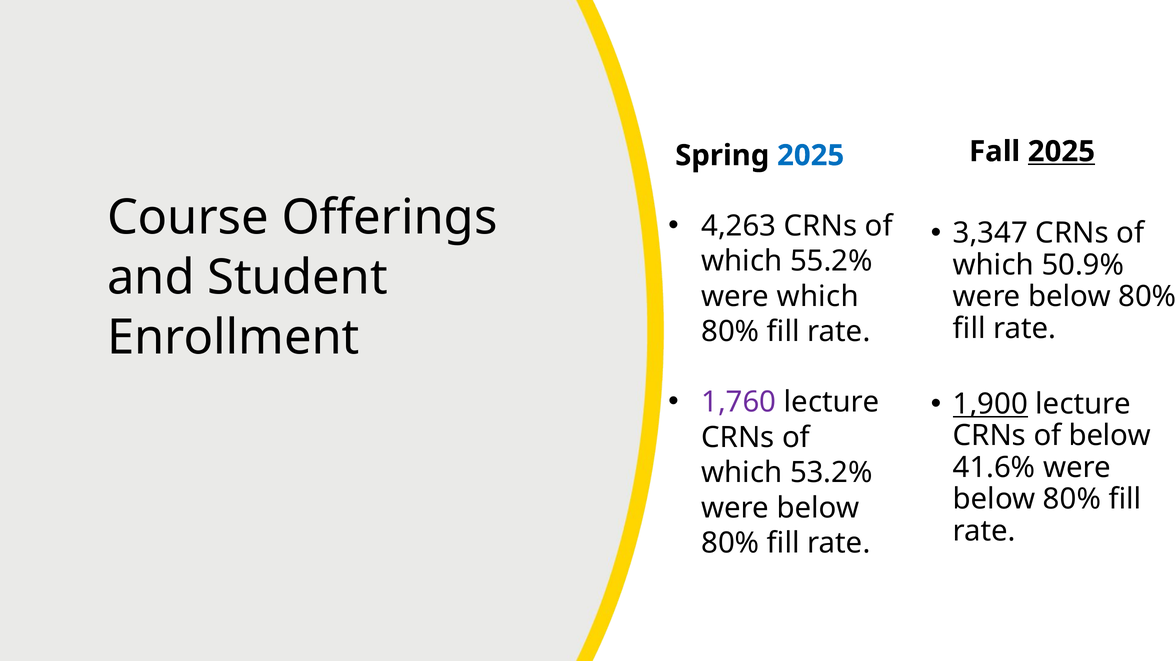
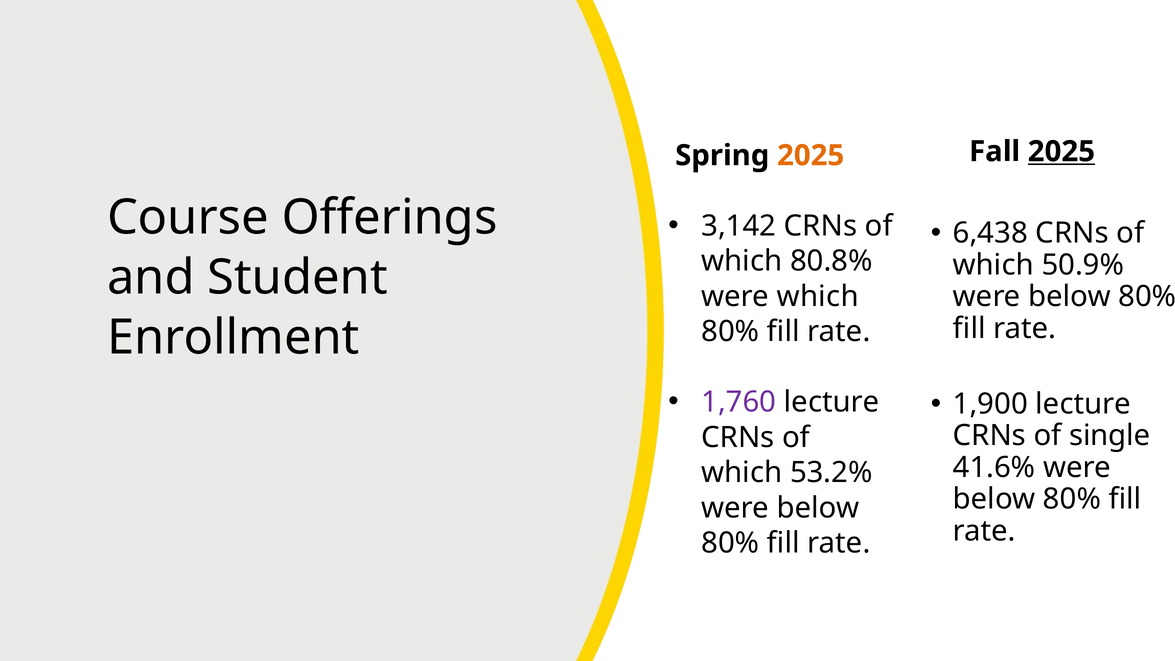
2025 at (811, 155) colour: blue -> orange
4,263: 4,263 -> 3,142
3,347: 3,347 -> 6,438
55.2%: 55.2% -> 80.8%
1,900 underline: present -> none
of below: below -> single
